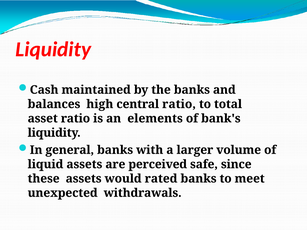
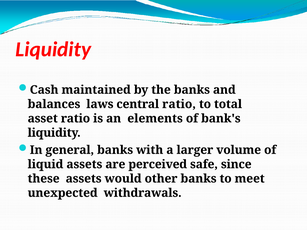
high: high -> laws
rated: rated -> other
